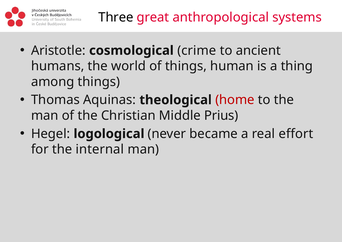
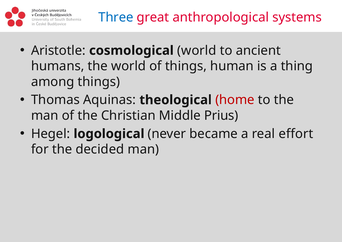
Three colour: black -> blue
cosmological crime: crime -> world
internal: internal -> decided
